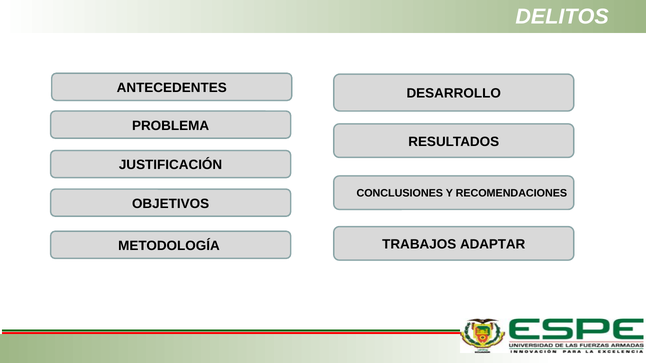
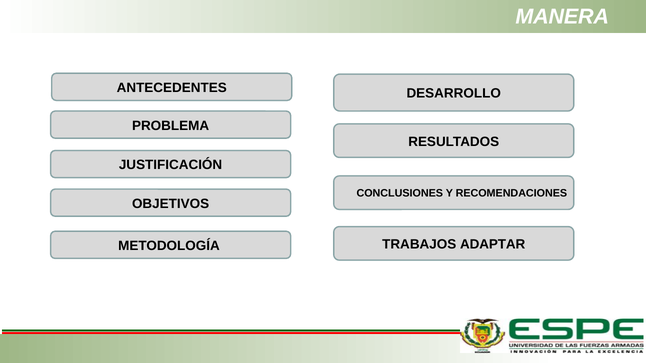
DELITOS: DELITOS -> MANERA
